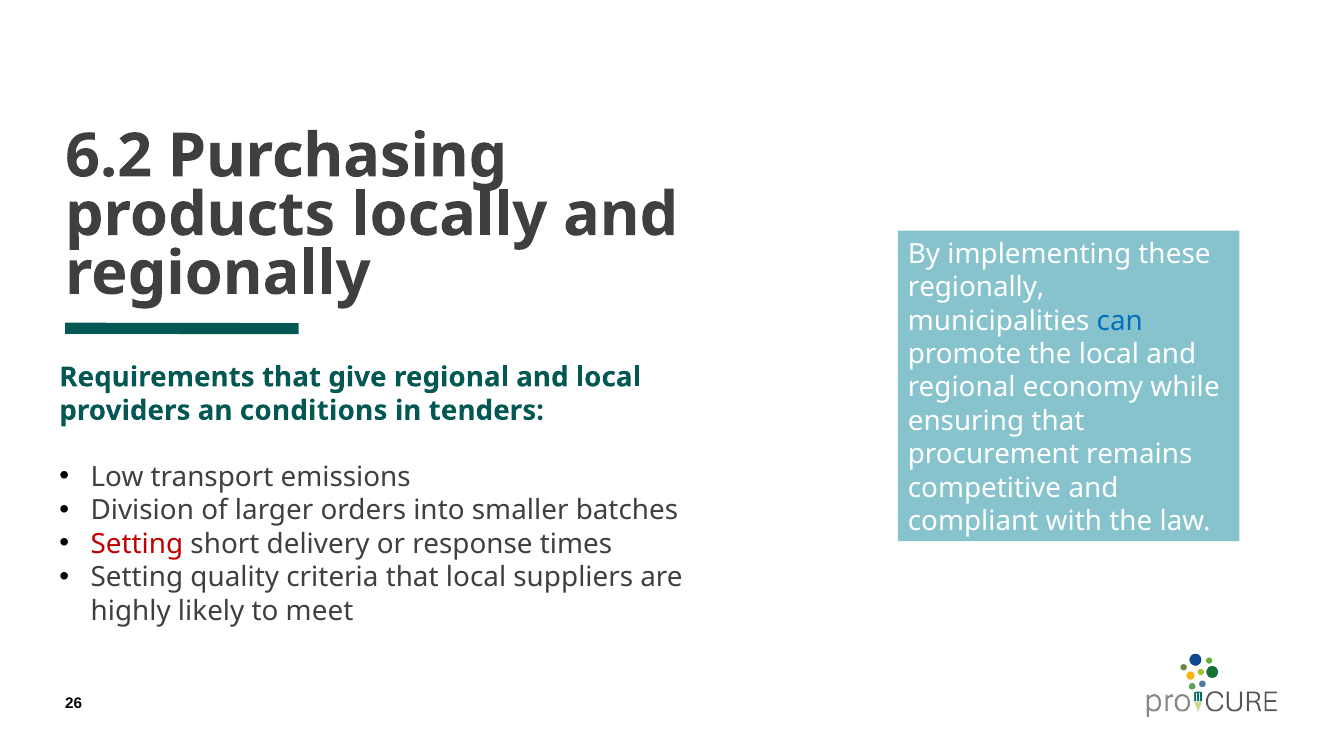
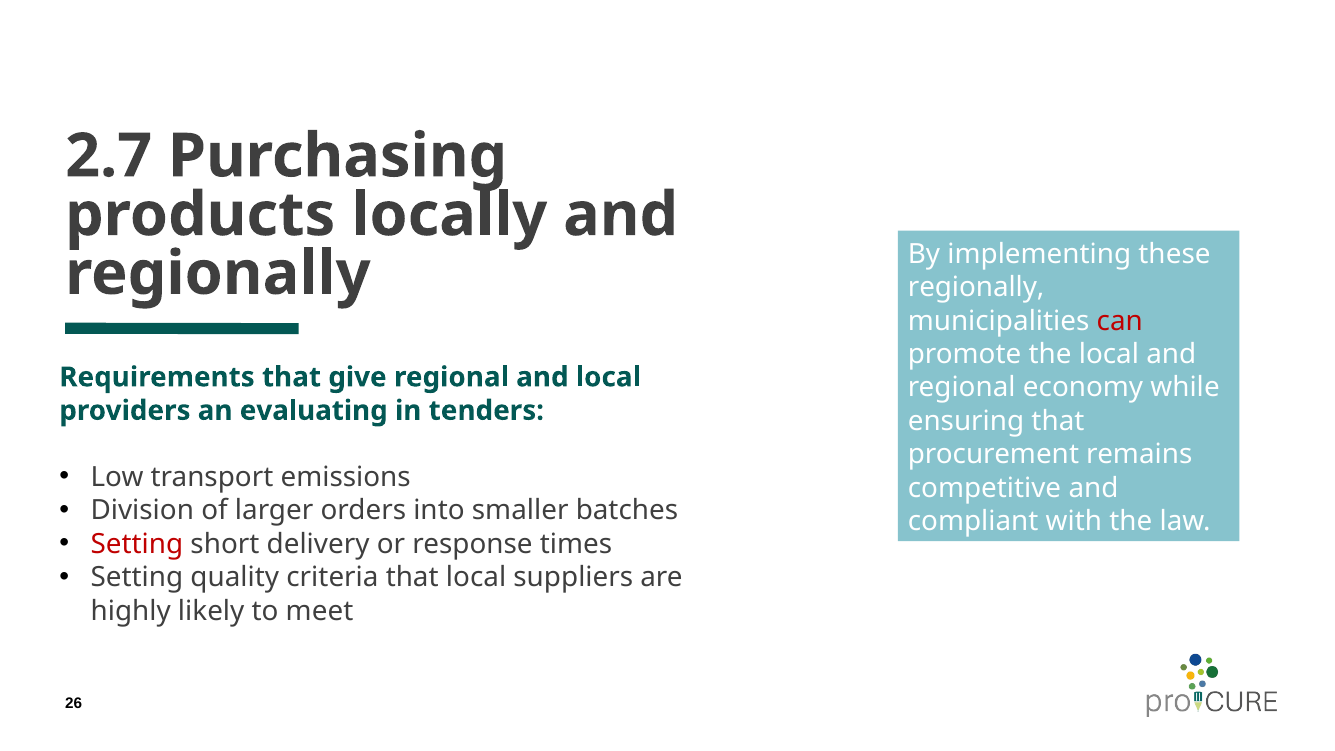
6.2: 6.2 -> 2.7
can colour: blue -> red
conditions: conditions -> evaluating
